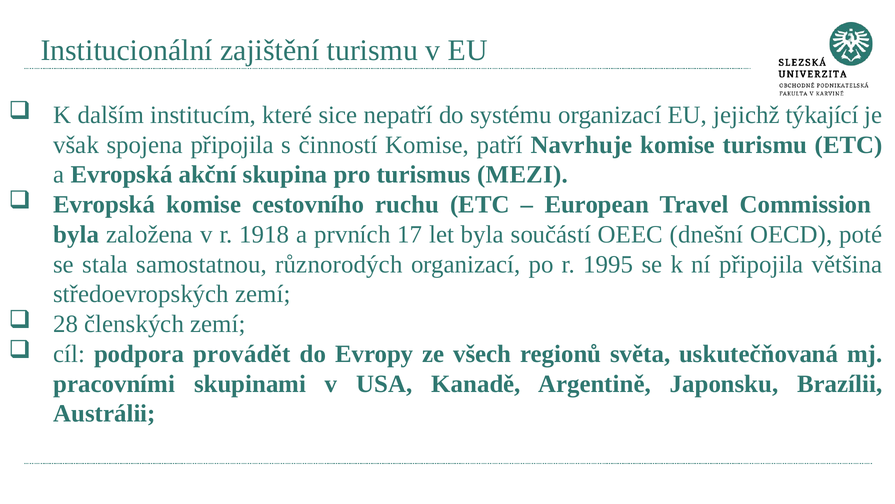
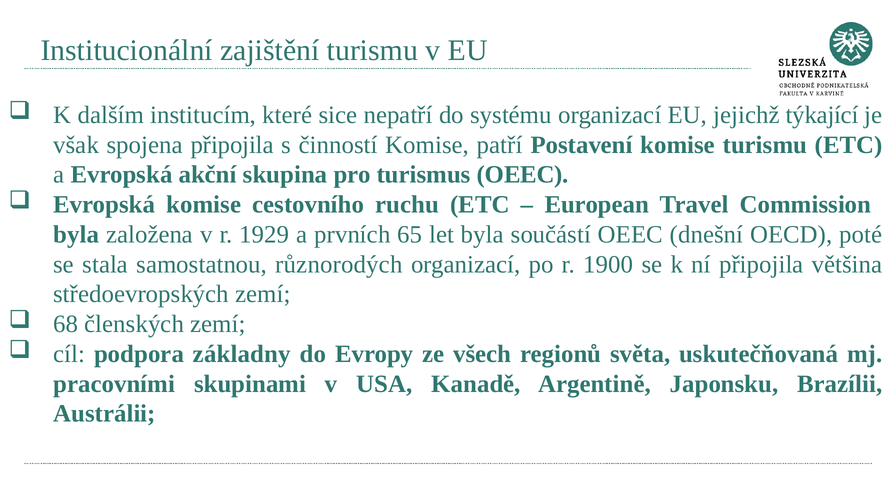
Navrhuje: Navrhuje -> Postavení
turismus MEZI: MEZI -> OEEC
1918: 1918 -> 1929
17: 17 -> 65
1995: 1995 -> 1900
28: 28 -> 68
provádět: provádět -> základny
